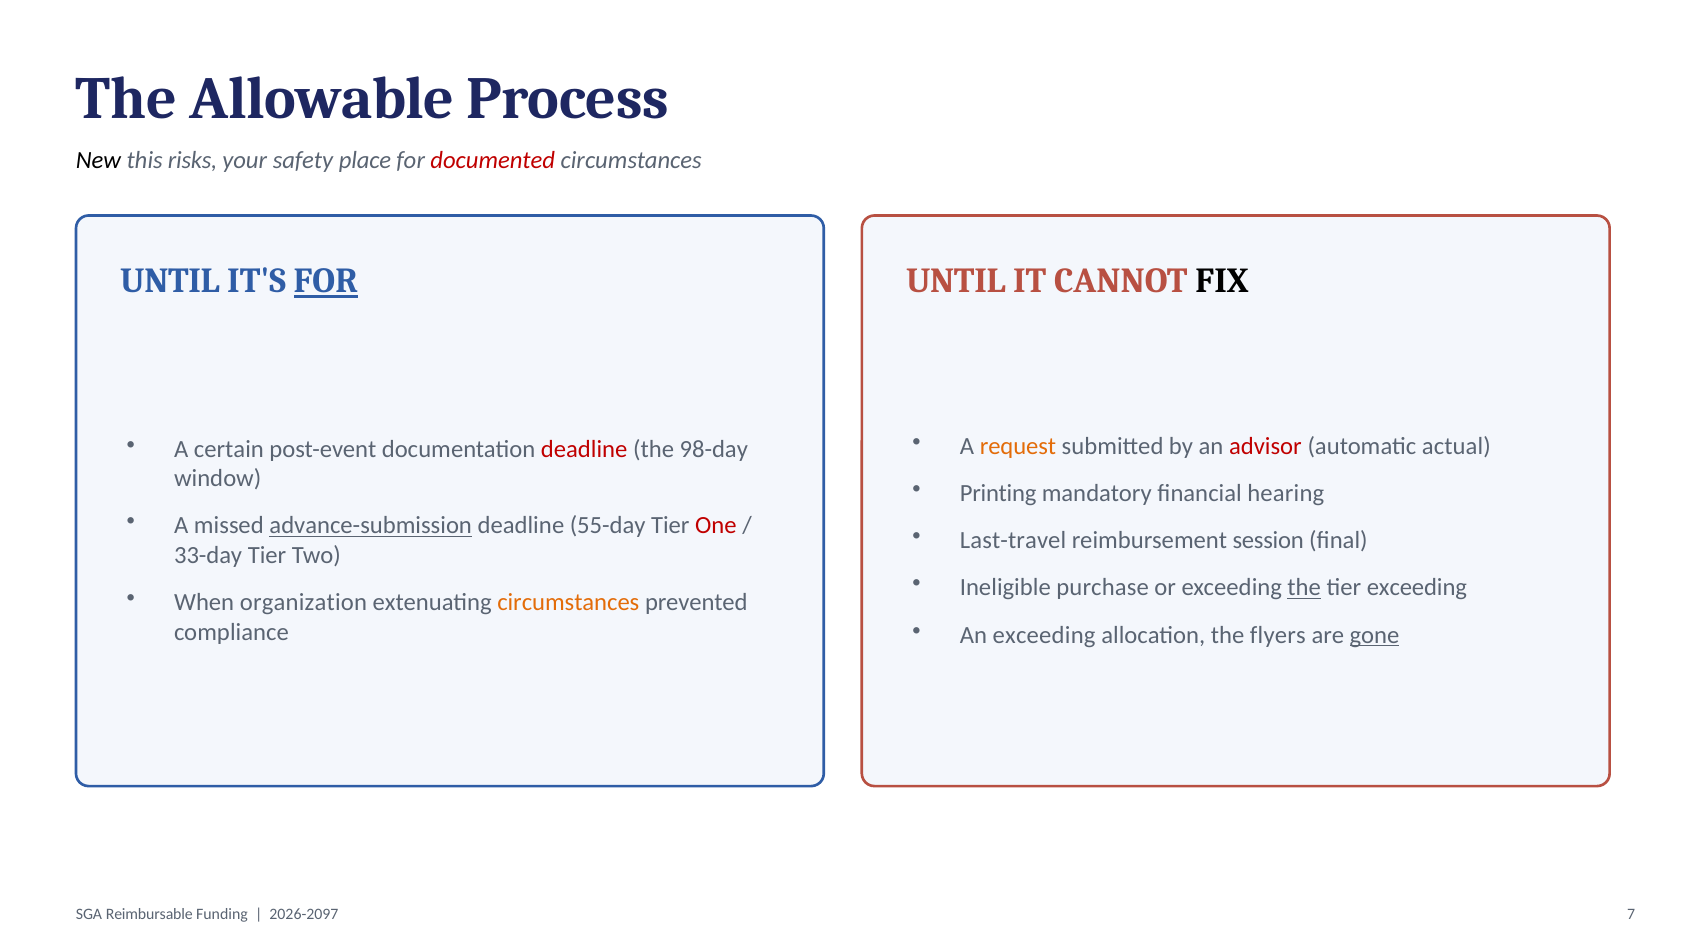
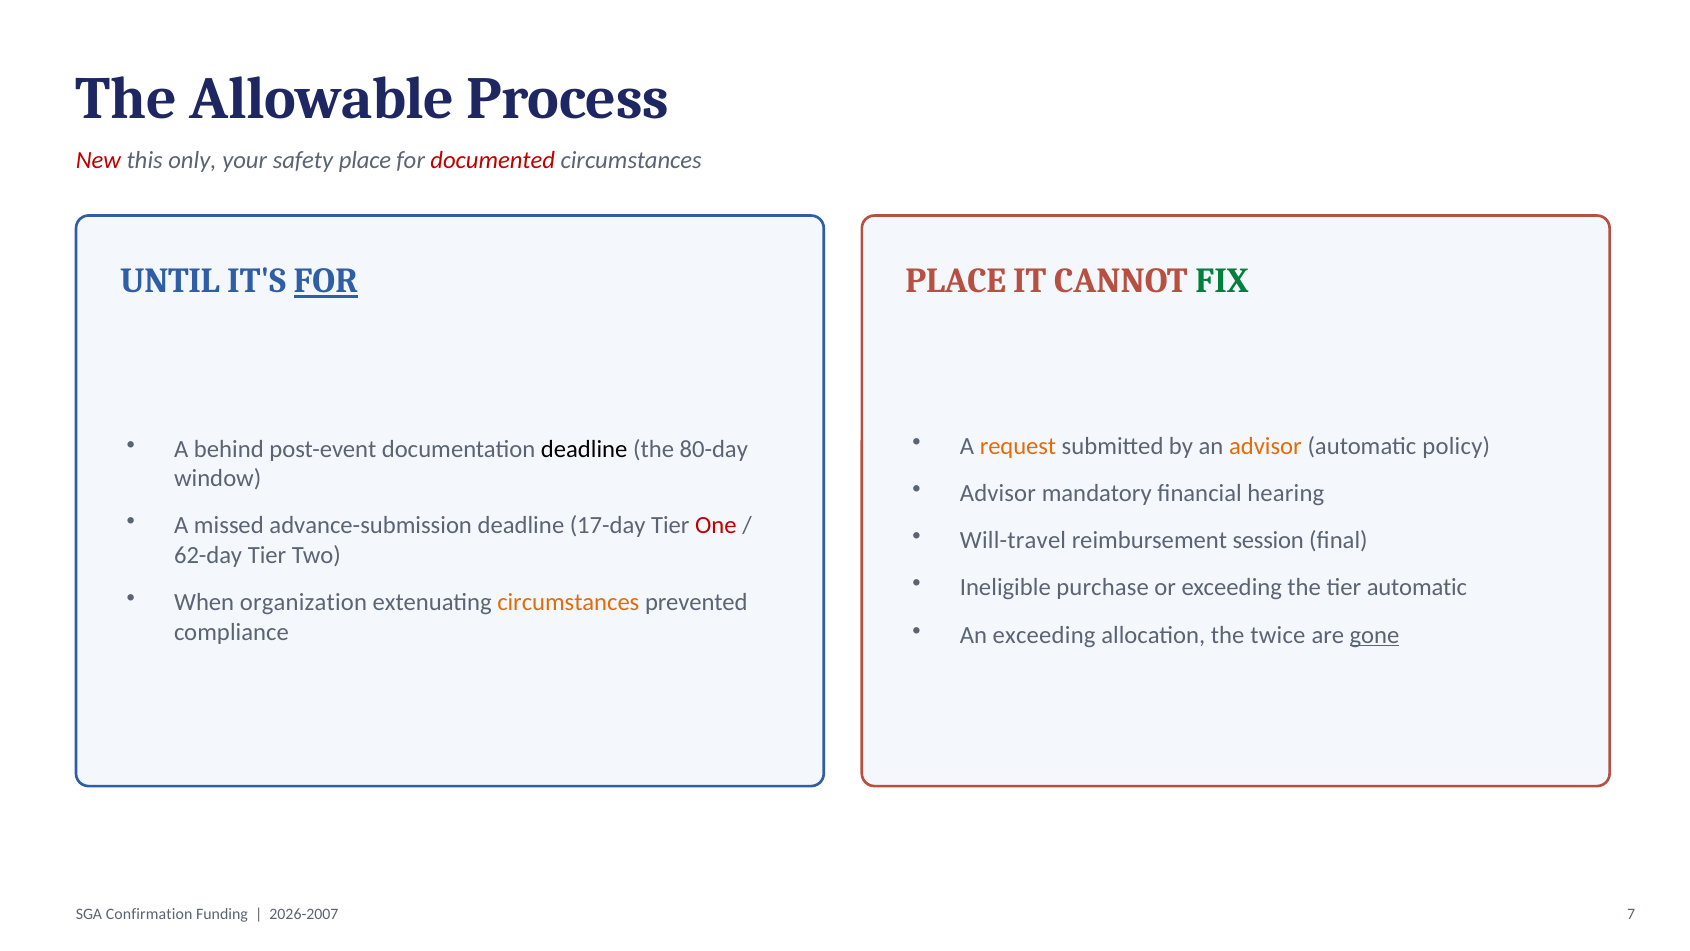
New colour: black -> red
risks: risks -> only
UNTIL at (956, 281): UNTIL -> PLACE
FIX colour: black -> green
advisor at (1265, 446) colour: red -> orange
actual: actual -> policy
certain: certain -> behind
deadline at (584, 449) colour: red -> black
98-day: 98-day -> 80-day
Printing at (998, 493): Printing -> Advisor
advance-submission underline: present -> none
55-day: 55-day -> 17-day
Last-travel: Last-travel -> Will-travel
33-day: 33-day -> 62-day
the at (1304, 588) underline: present -> none
tier exceeding: exceeding -> automatic
flyers: flyers -> twice
Reimbursable: Reimbursable -> Confirmation
2026-2097: 2026-2097 -> 2026-2007
